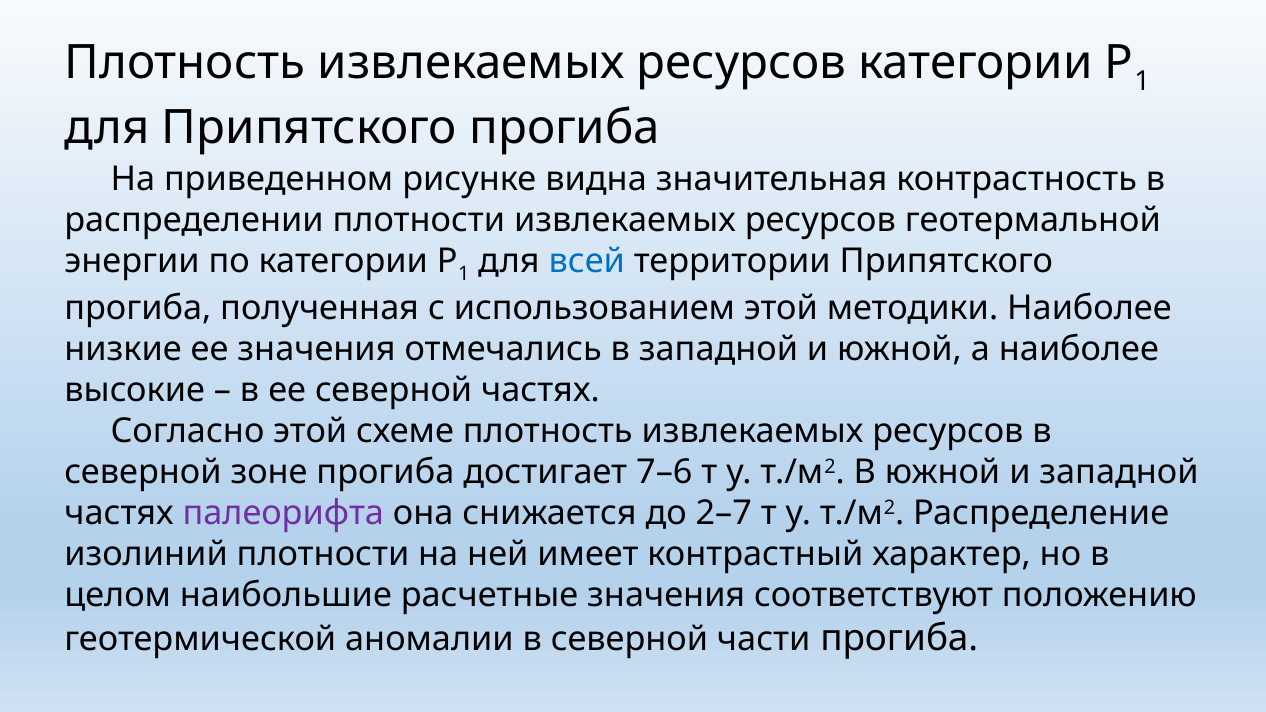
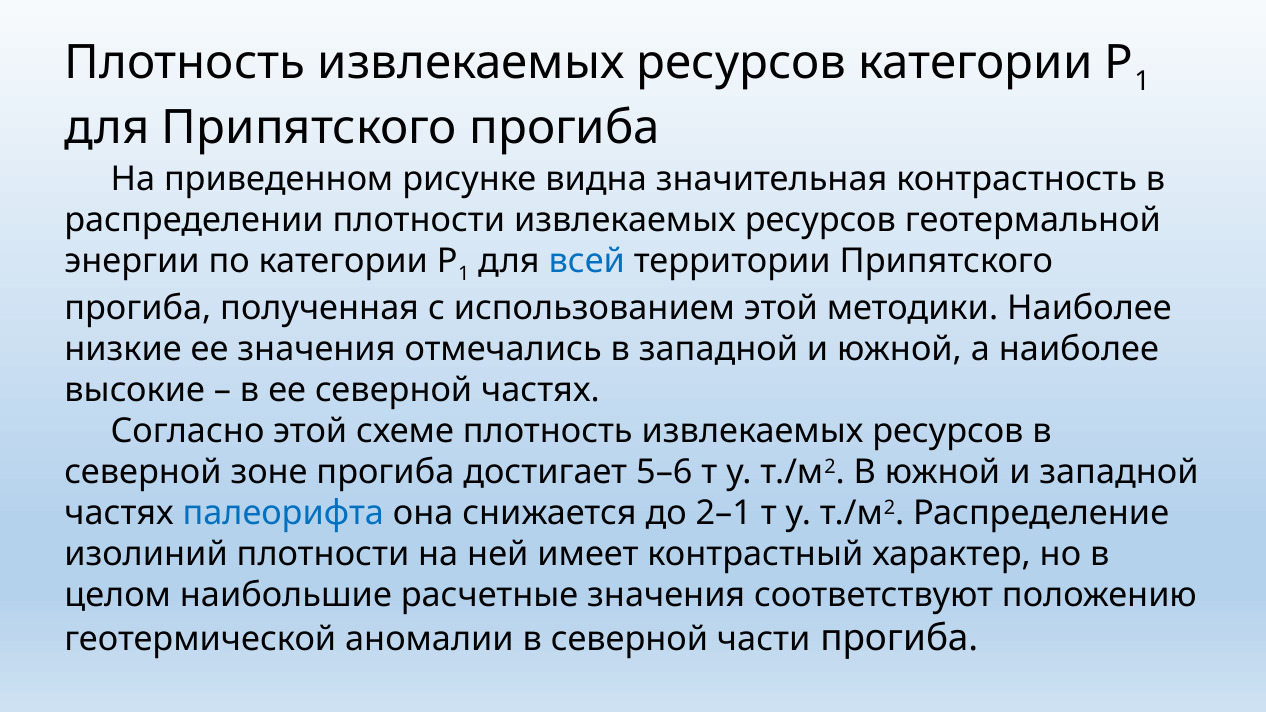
7–6: 7–6 -> 5–6
палеорифта colour: purple -> blue
2–7: 2–7 -> 2–1
